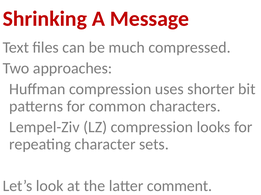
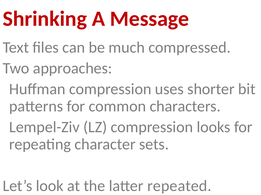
comment: comment -> repeated
